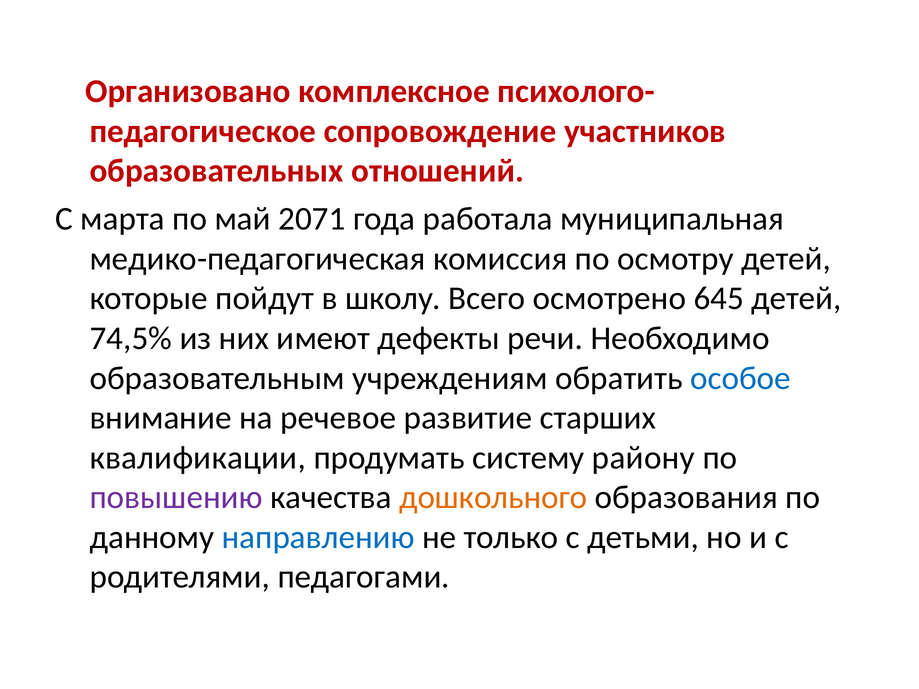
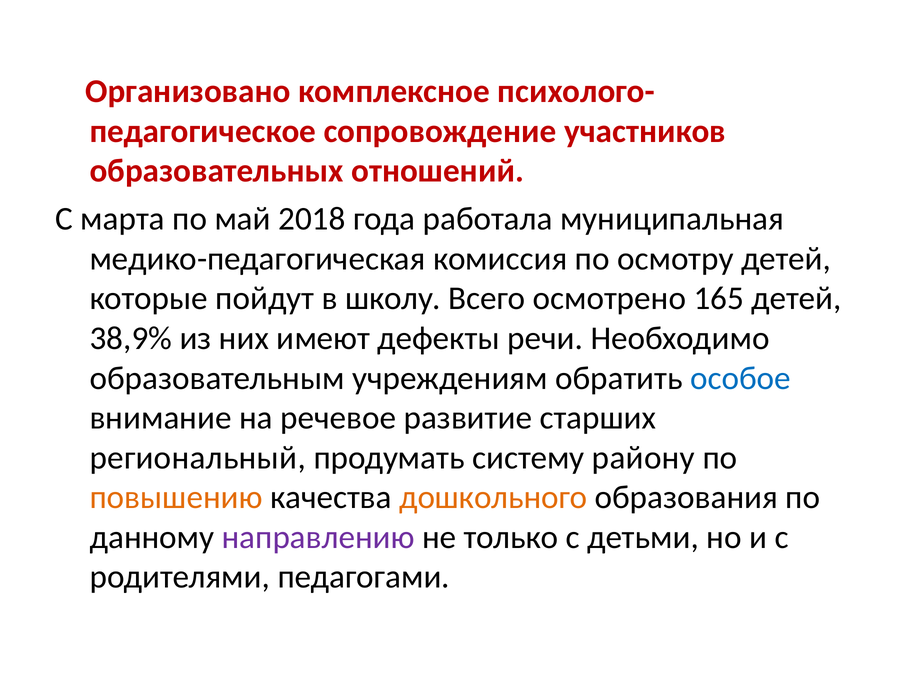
2071: 2071 -> 2018
645: 645 -> 165
74,5%: 74,5% -> 38,9%
квалификации: квалификации -> региональный
повышению colour: purple -> orange
направлению colour: blue -> purple
